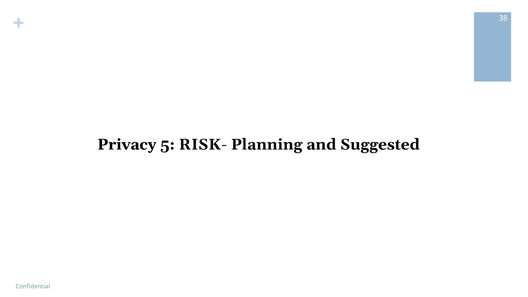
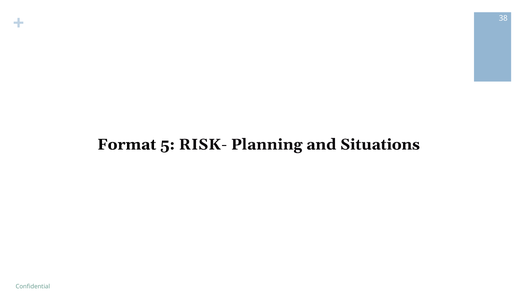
Privacy: Privacy -> Format
Suggested: Suggested -> Situations
